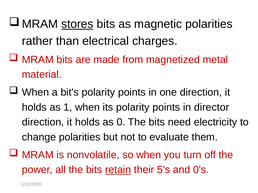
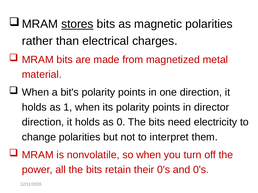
evaluate: evaluate -> interpret
retain underline: present -> none
their 5's: 5's -> 0's
